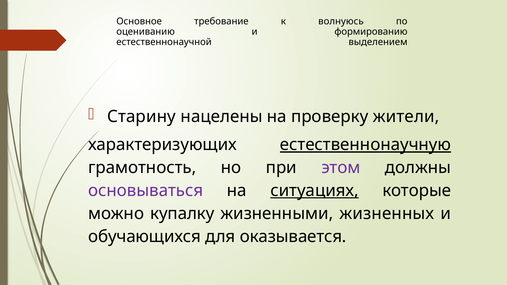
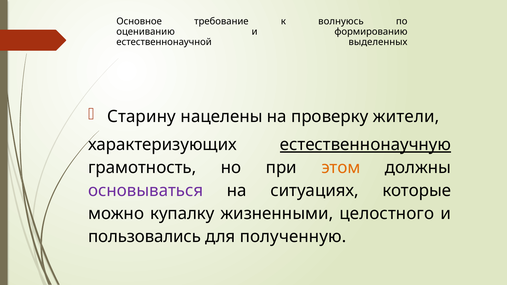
выделением: выделением -> выделенных
этом colour: purple -> orange
ситуациях underline: present -> none
жизненных: жизненных -> целостного
обучающихся: обучающихся -> пользовались
оказывается: оказывается -> полученную
